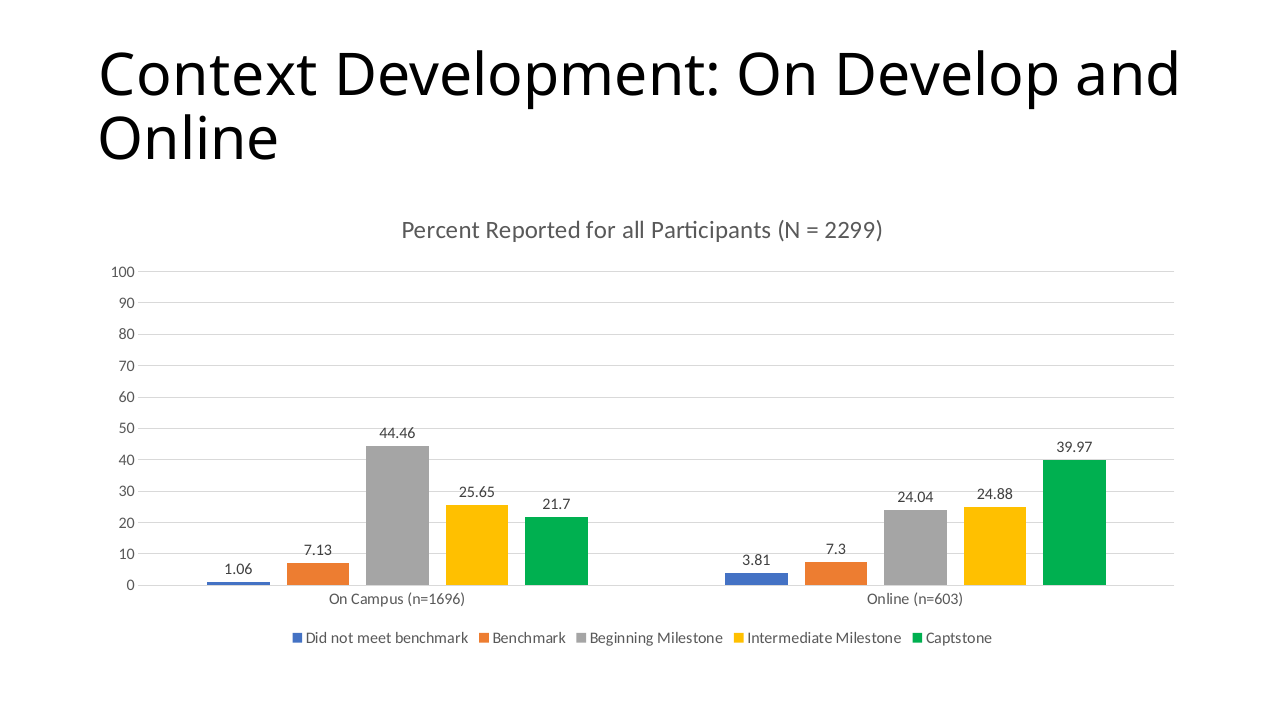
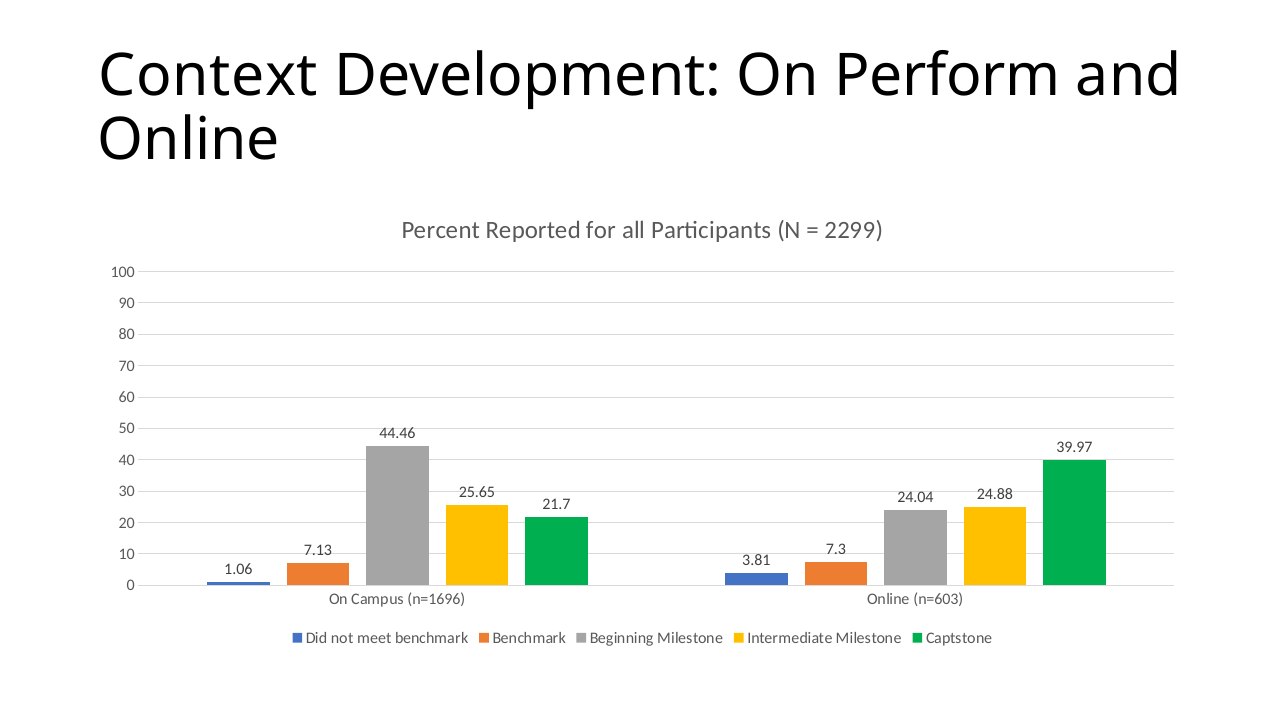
Develop: Develop -> Perform
